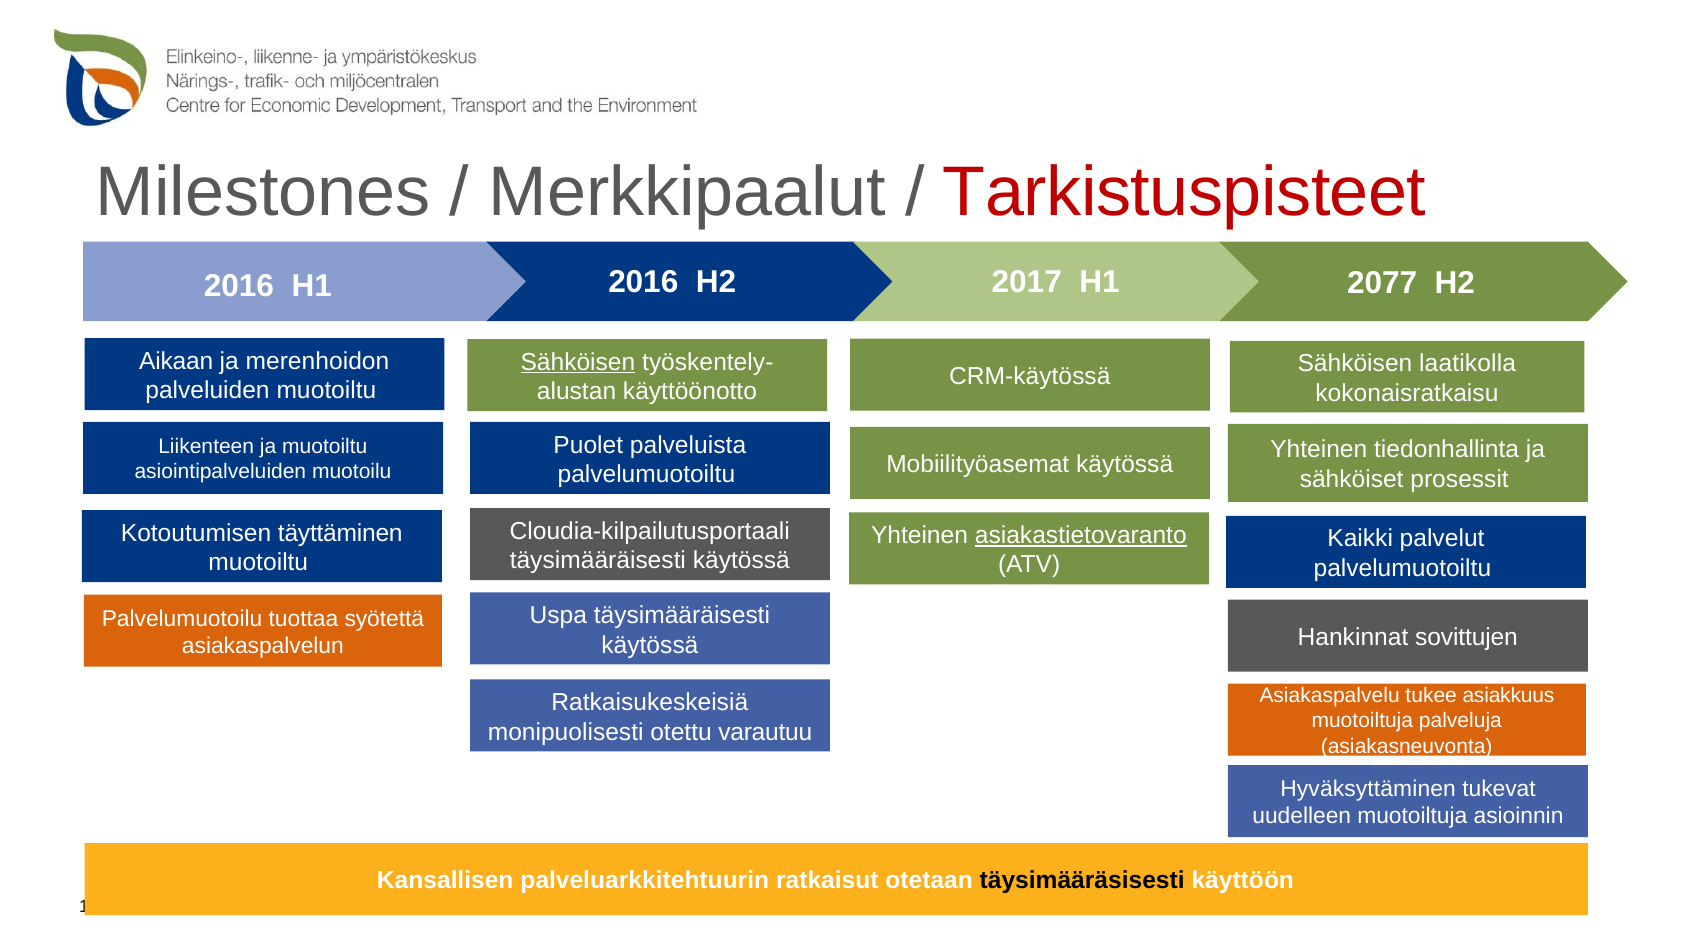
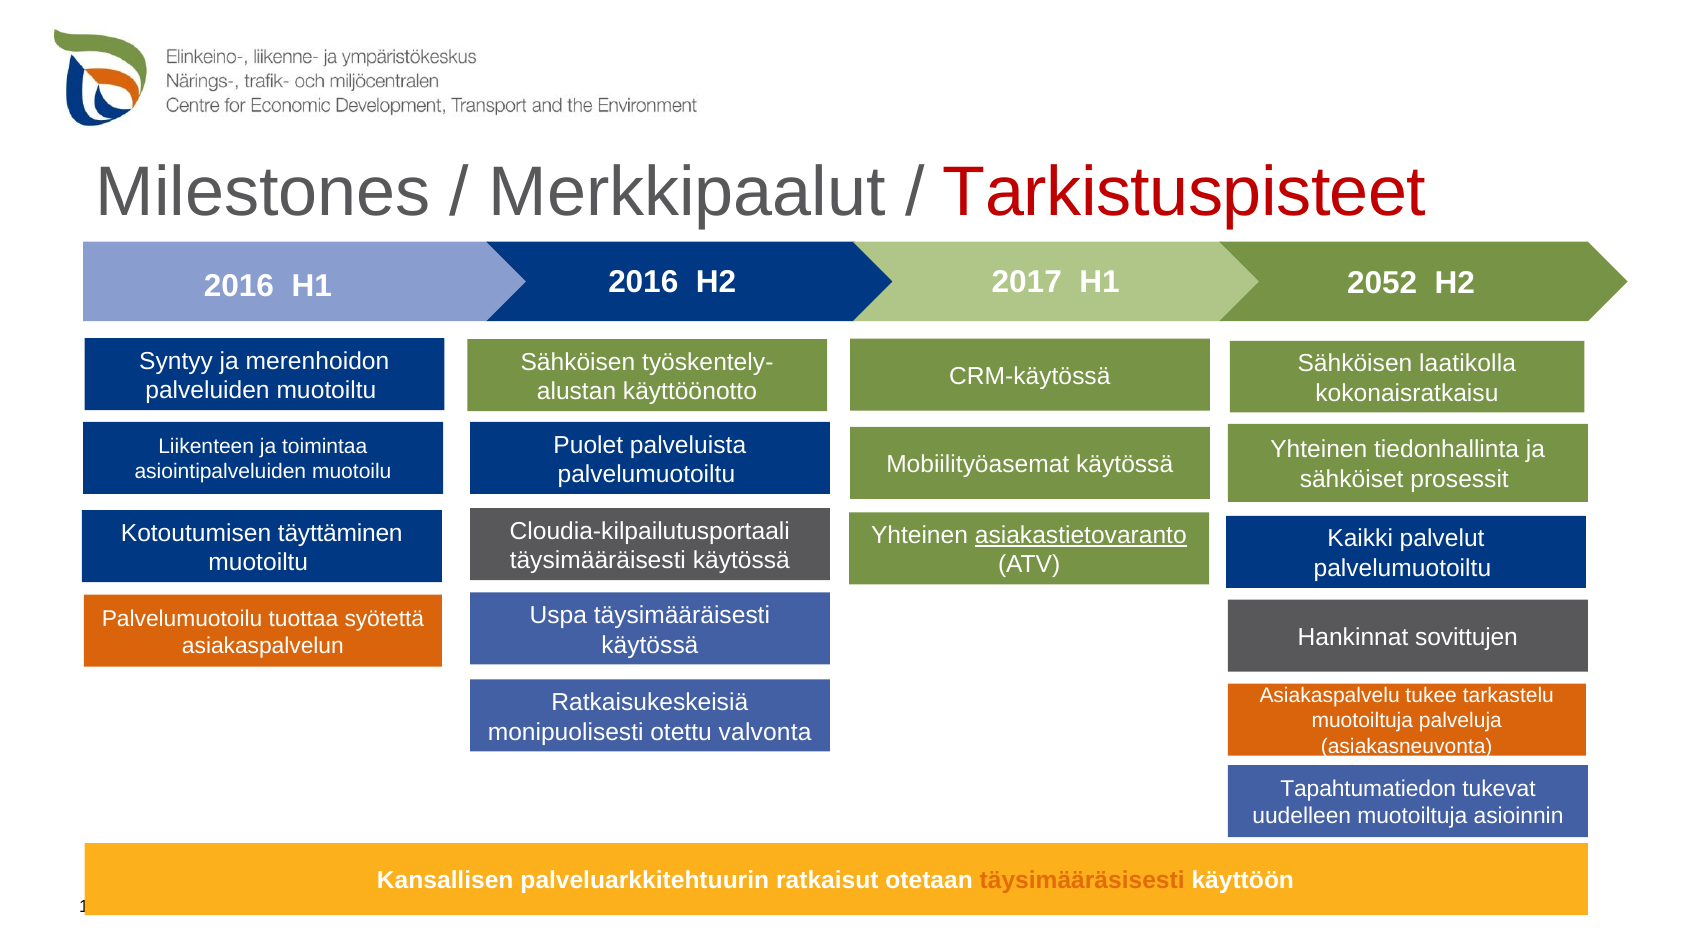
2077: 2077 -> 2052
Aikaan: Aikaan -> Syntyy
Sähköisen at (578, 362) underline: present -> none
ja muotoiltu: muotoiltu -> toimintaa
asiakkuus: asiakkuus -> tarkastelu
varautuu: varautuu -> valvonta
Hyväksyttäminen: Hyväksyttäminen -> Tapahtumatiedon
täysimääräsisesti colour: black -> orange
